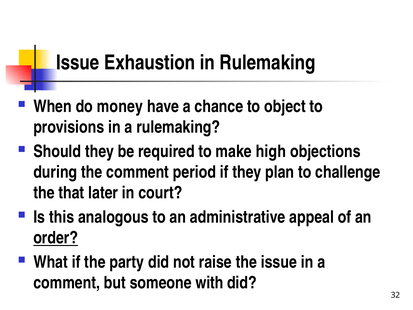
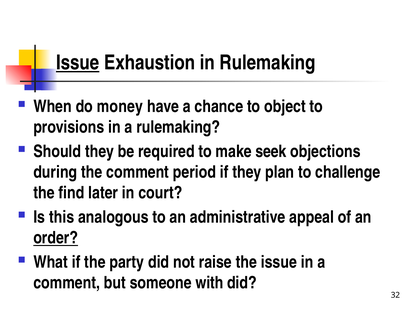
Issue at (78, 63) underline: none -> present
high: high -> seek
that: that -> find
